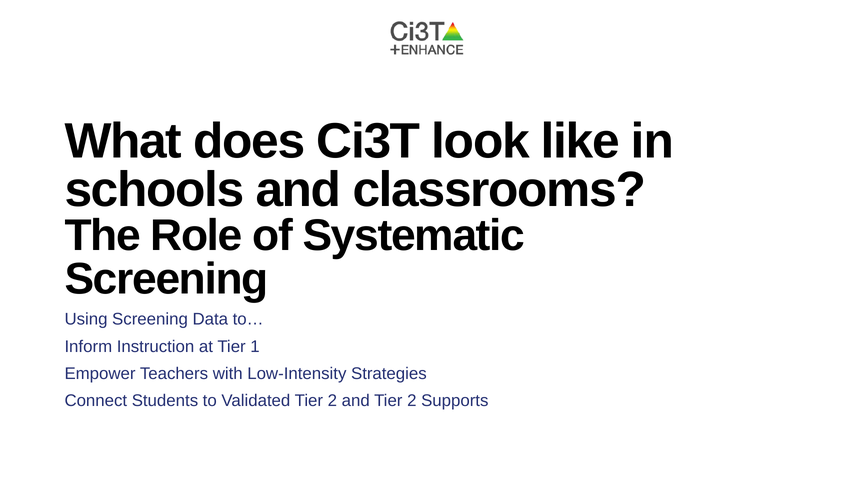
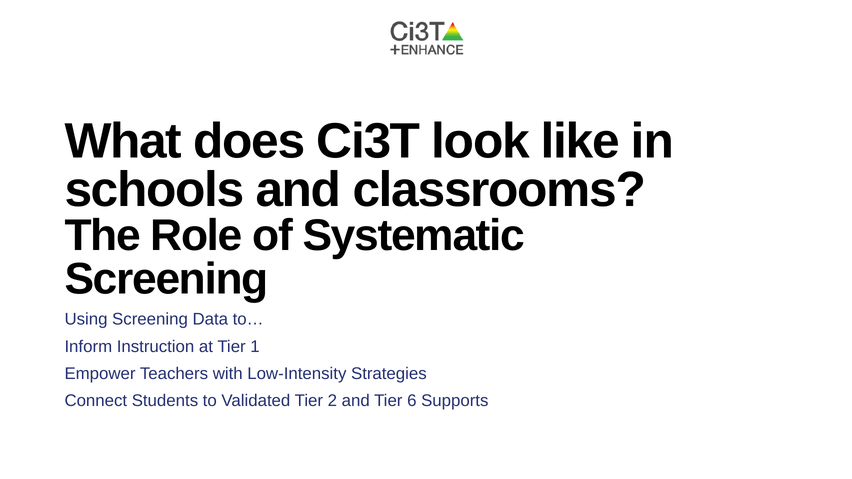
and Tier 2: 2 -> 6
